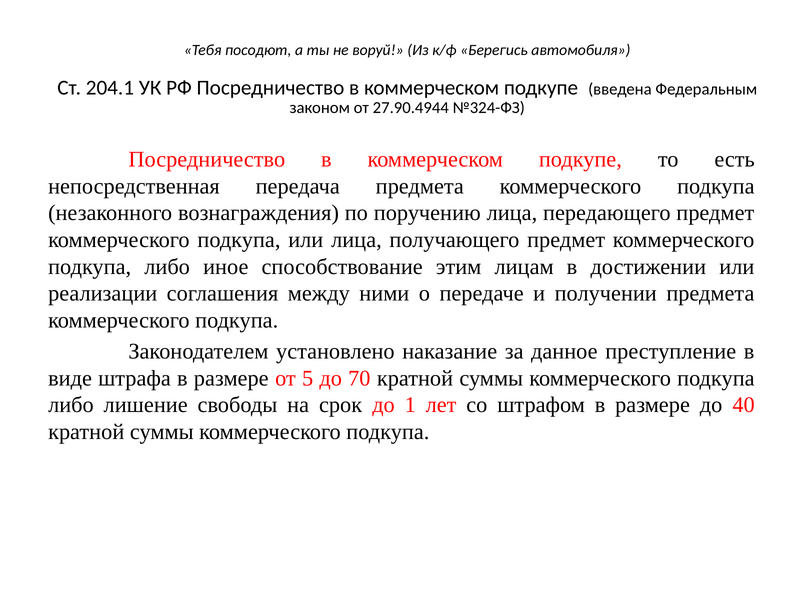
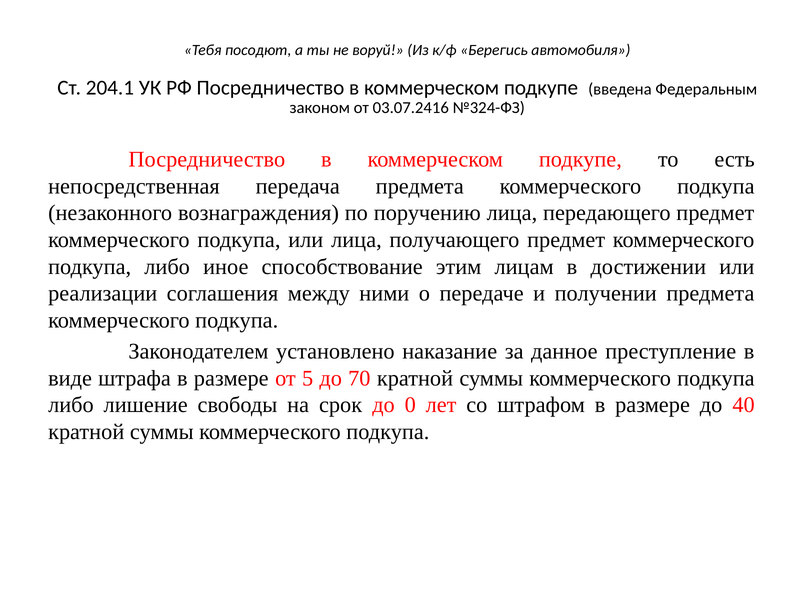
27.90.4944: 27.90.4944 -> 03.07.2416
1: 1 -> 0
